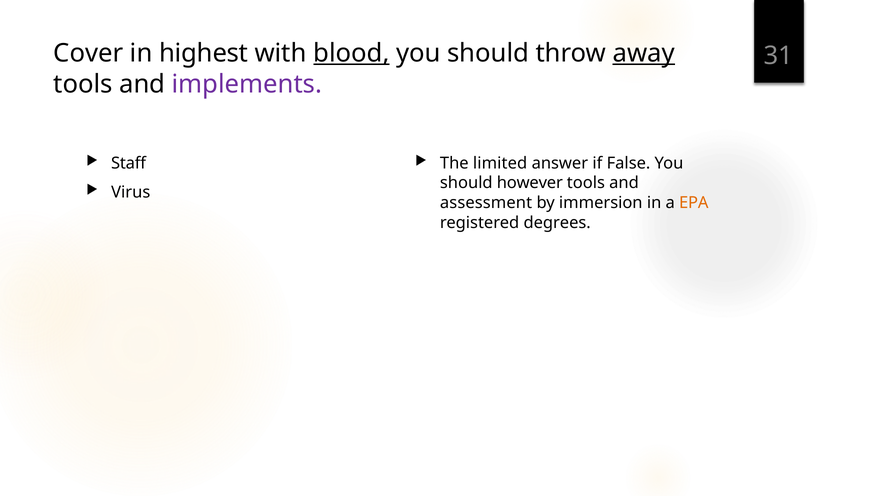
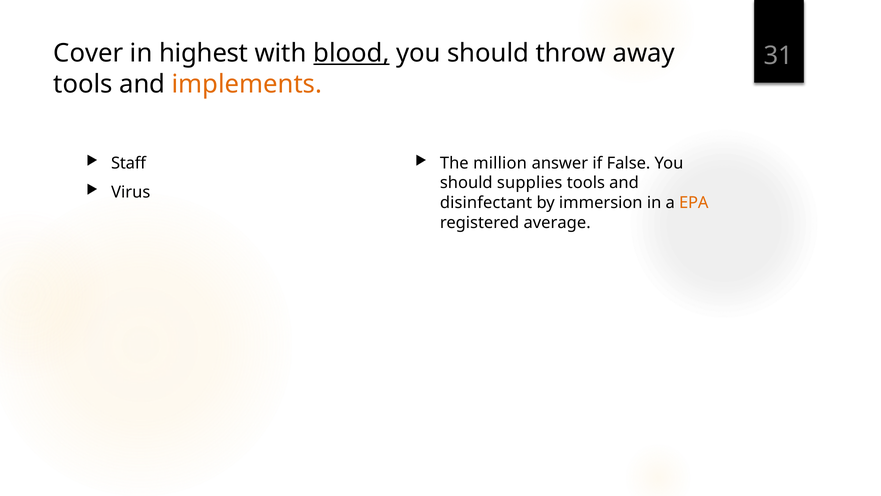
away underline: present -> none
implements colour: purple -> orange
limited: limited -> million
however: however -> supplies
assessment: assessment -> disinfectant
degrees: degrees -> average
